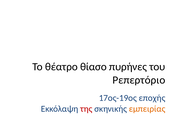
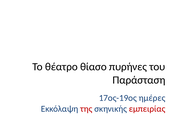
Ρεπερτόριο: Ρεπερτόριο -> Παράσταση
εποχής: εποχής -> ημέρες
εμπειρίας colour: orange -> red
